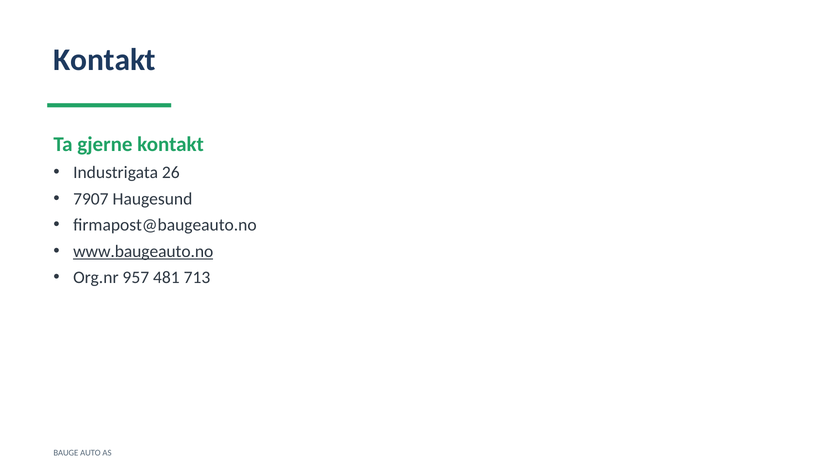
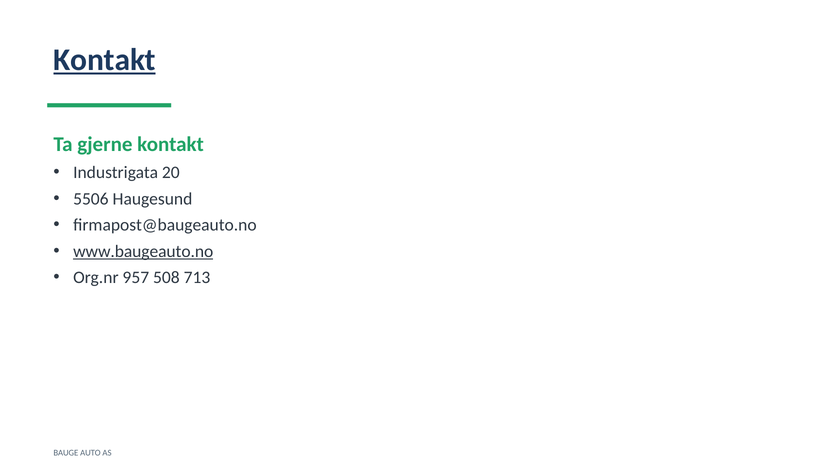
Kontakt at (105, 60) underline: none -> present
26: 26 -> 20
7907: 7907 -> 5506
481: 481 -> 508
